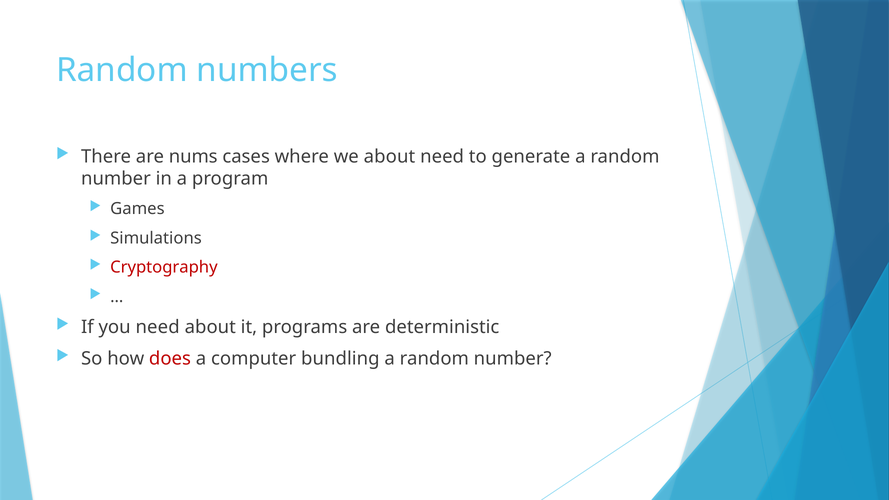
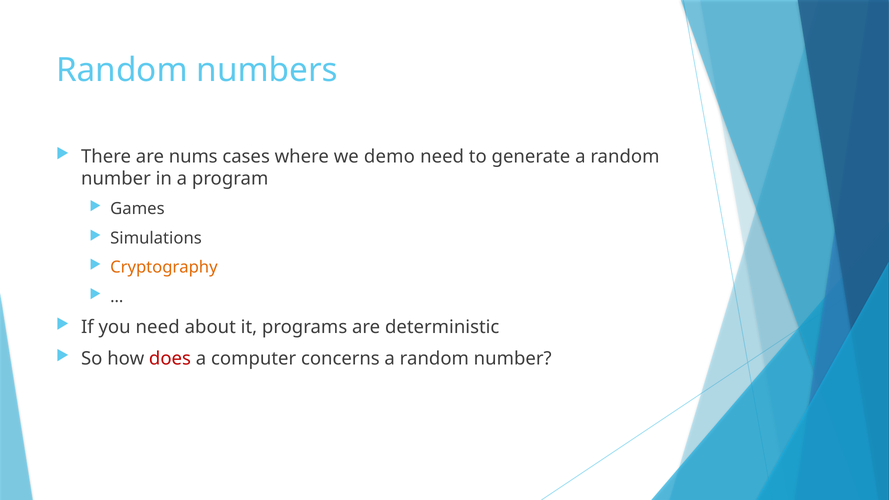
we about: about -> demo
Cryptography colour: red -> orange
bundling: bundling -> concerns
